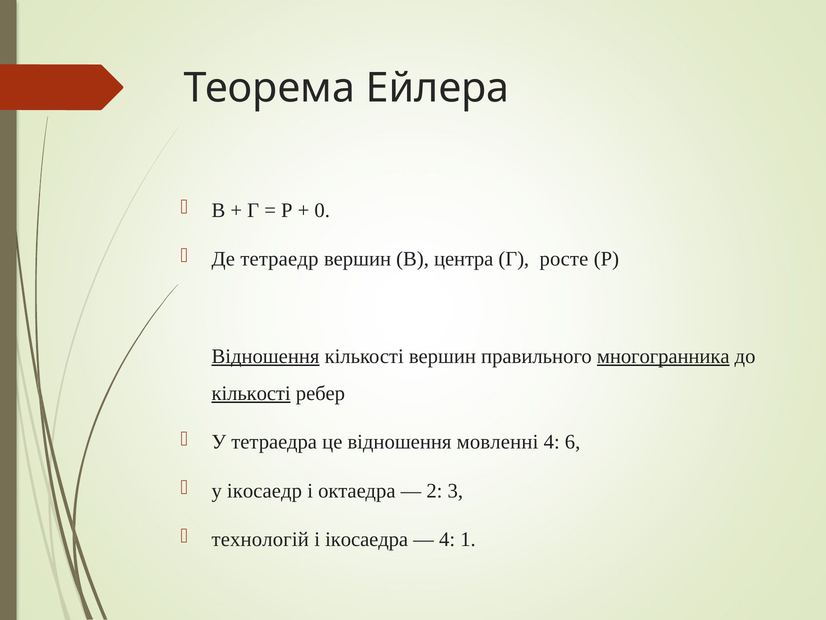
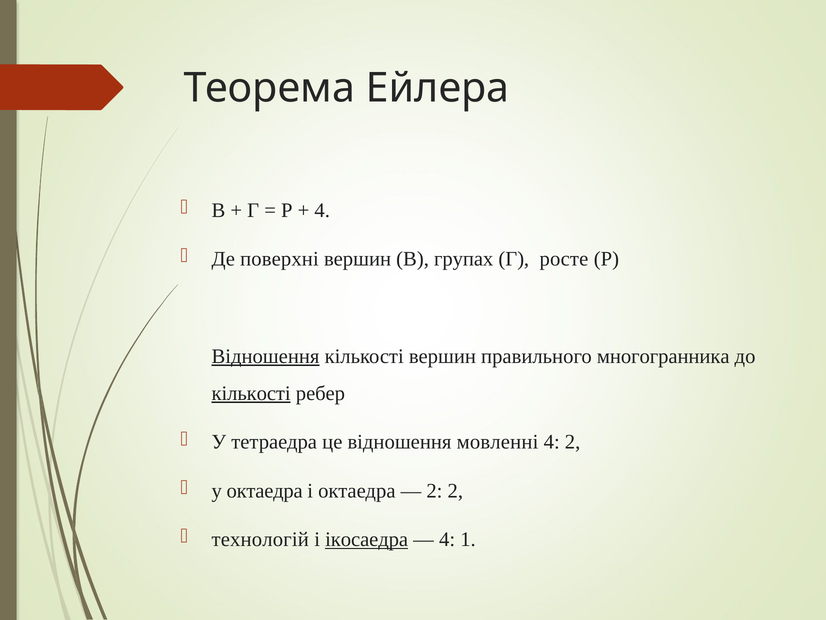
0 at (322, 210): 0 -> 4
тетраедр: тетраедр -> поверхні
центра: центра -> групах
многогранника underline: present -> none
4 6: 6 -> 2
у ікосаедр: ікосаедр -> октаедра
2 3: 3 -> 2
ікосаедра underline: none -> present
